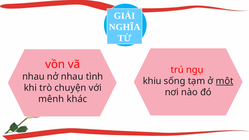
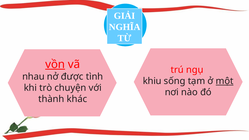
vồn underline: none -> present
nở nhau: nhau -> được
mênh: mênh -> thành
